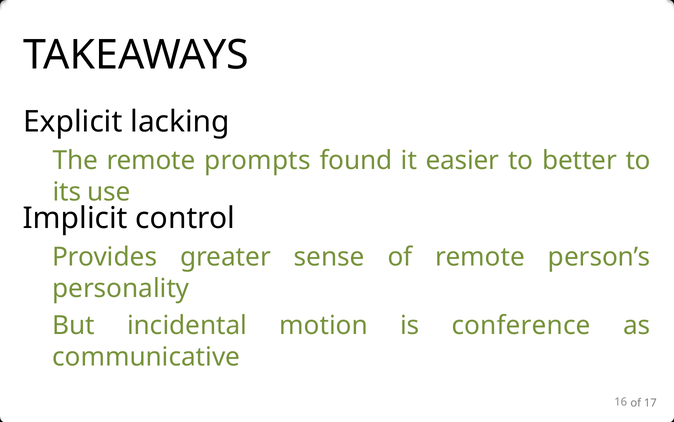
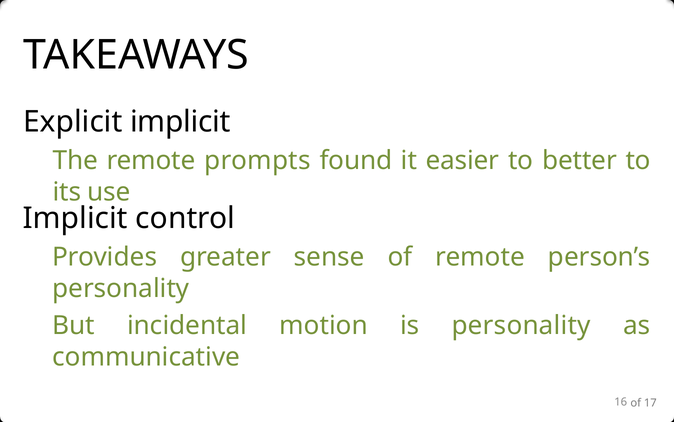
Explicit lacking: lacking -> implicit
is conference: conference -> personality
